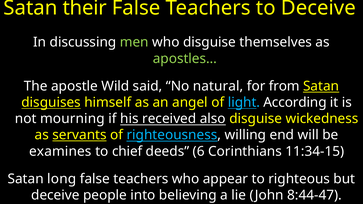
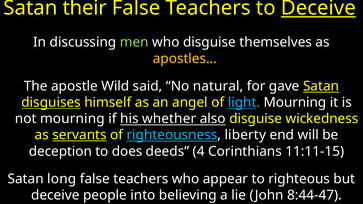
Deceive at (318, 8) underline: none -> present
apostles… colour: light green -> yellow
from: from -> gave
light According: According -> Mourning
received: received -> whether
willing: willing -> liberty
examines: examines -> deception
chief: chief -> does
6: 6 -> 4
11:34-15: 11:34-15 -> 11:11-15
